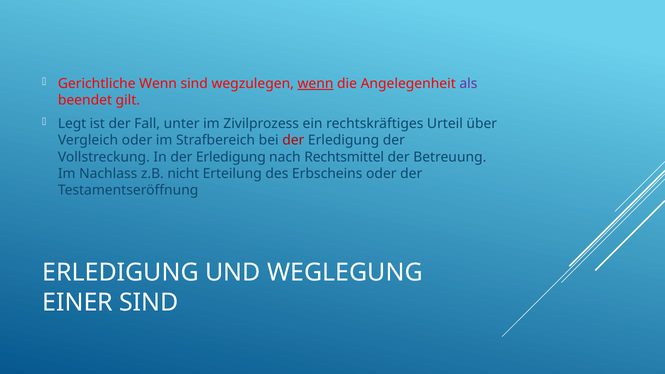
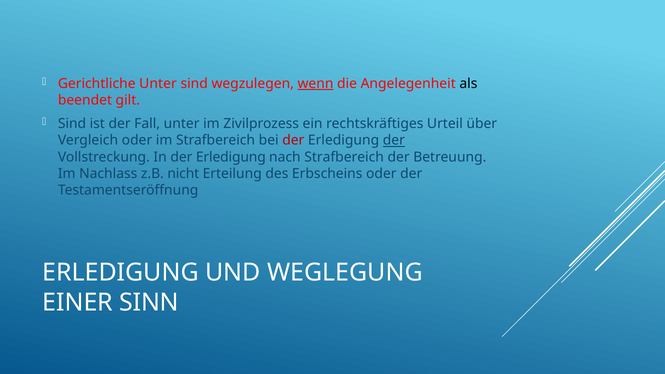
Gerichtliche Wenn: Wenn -> Unter
als colour: purple -> black
Legt at (72, 124): Legt -> Sind
der at (394, 140) underline: none -> present
nach Rechtsmittel: Rechtsmittel -> Strafbereich
EINER SIND: SIND -> SINN
